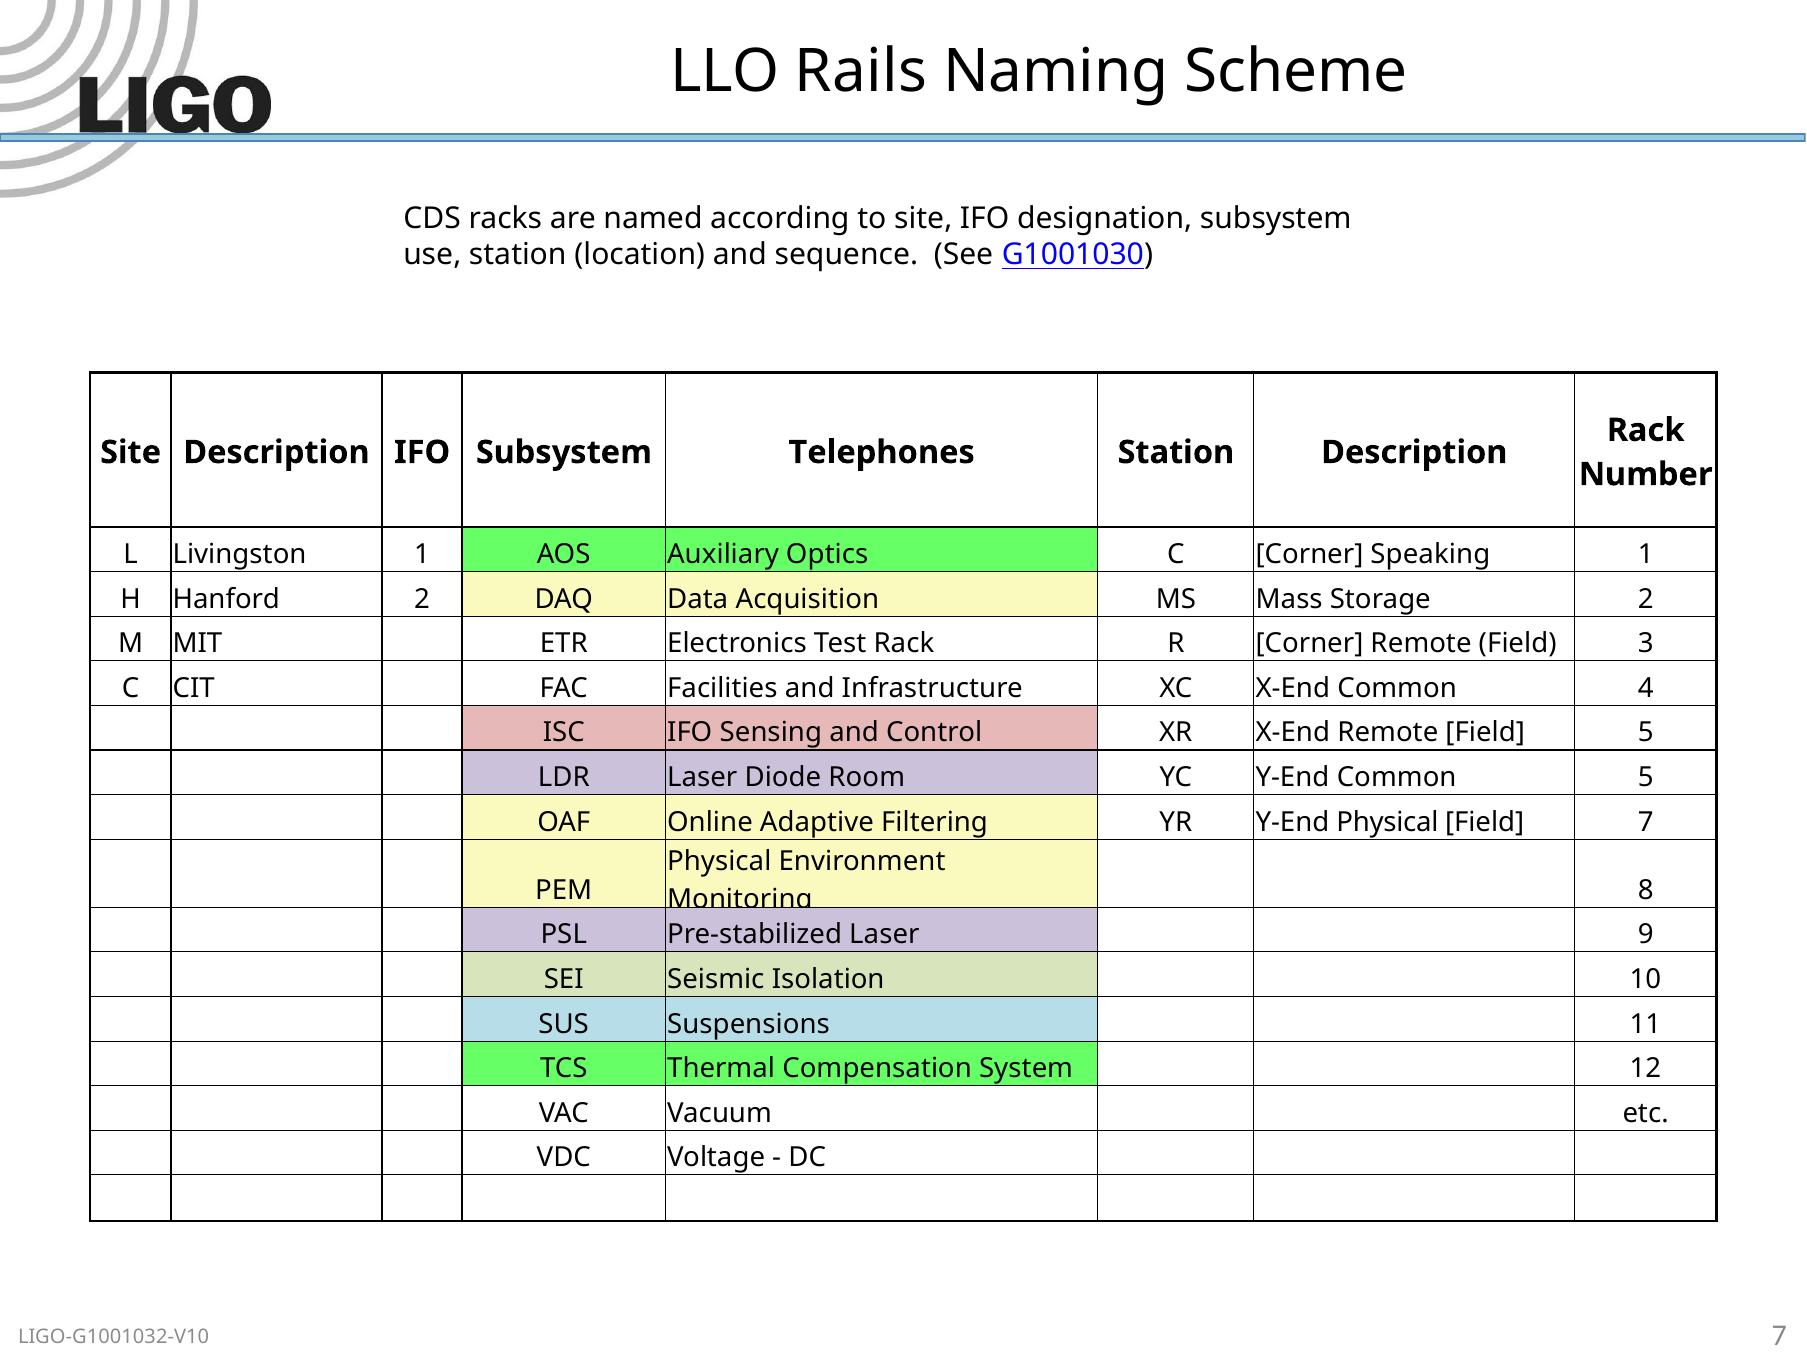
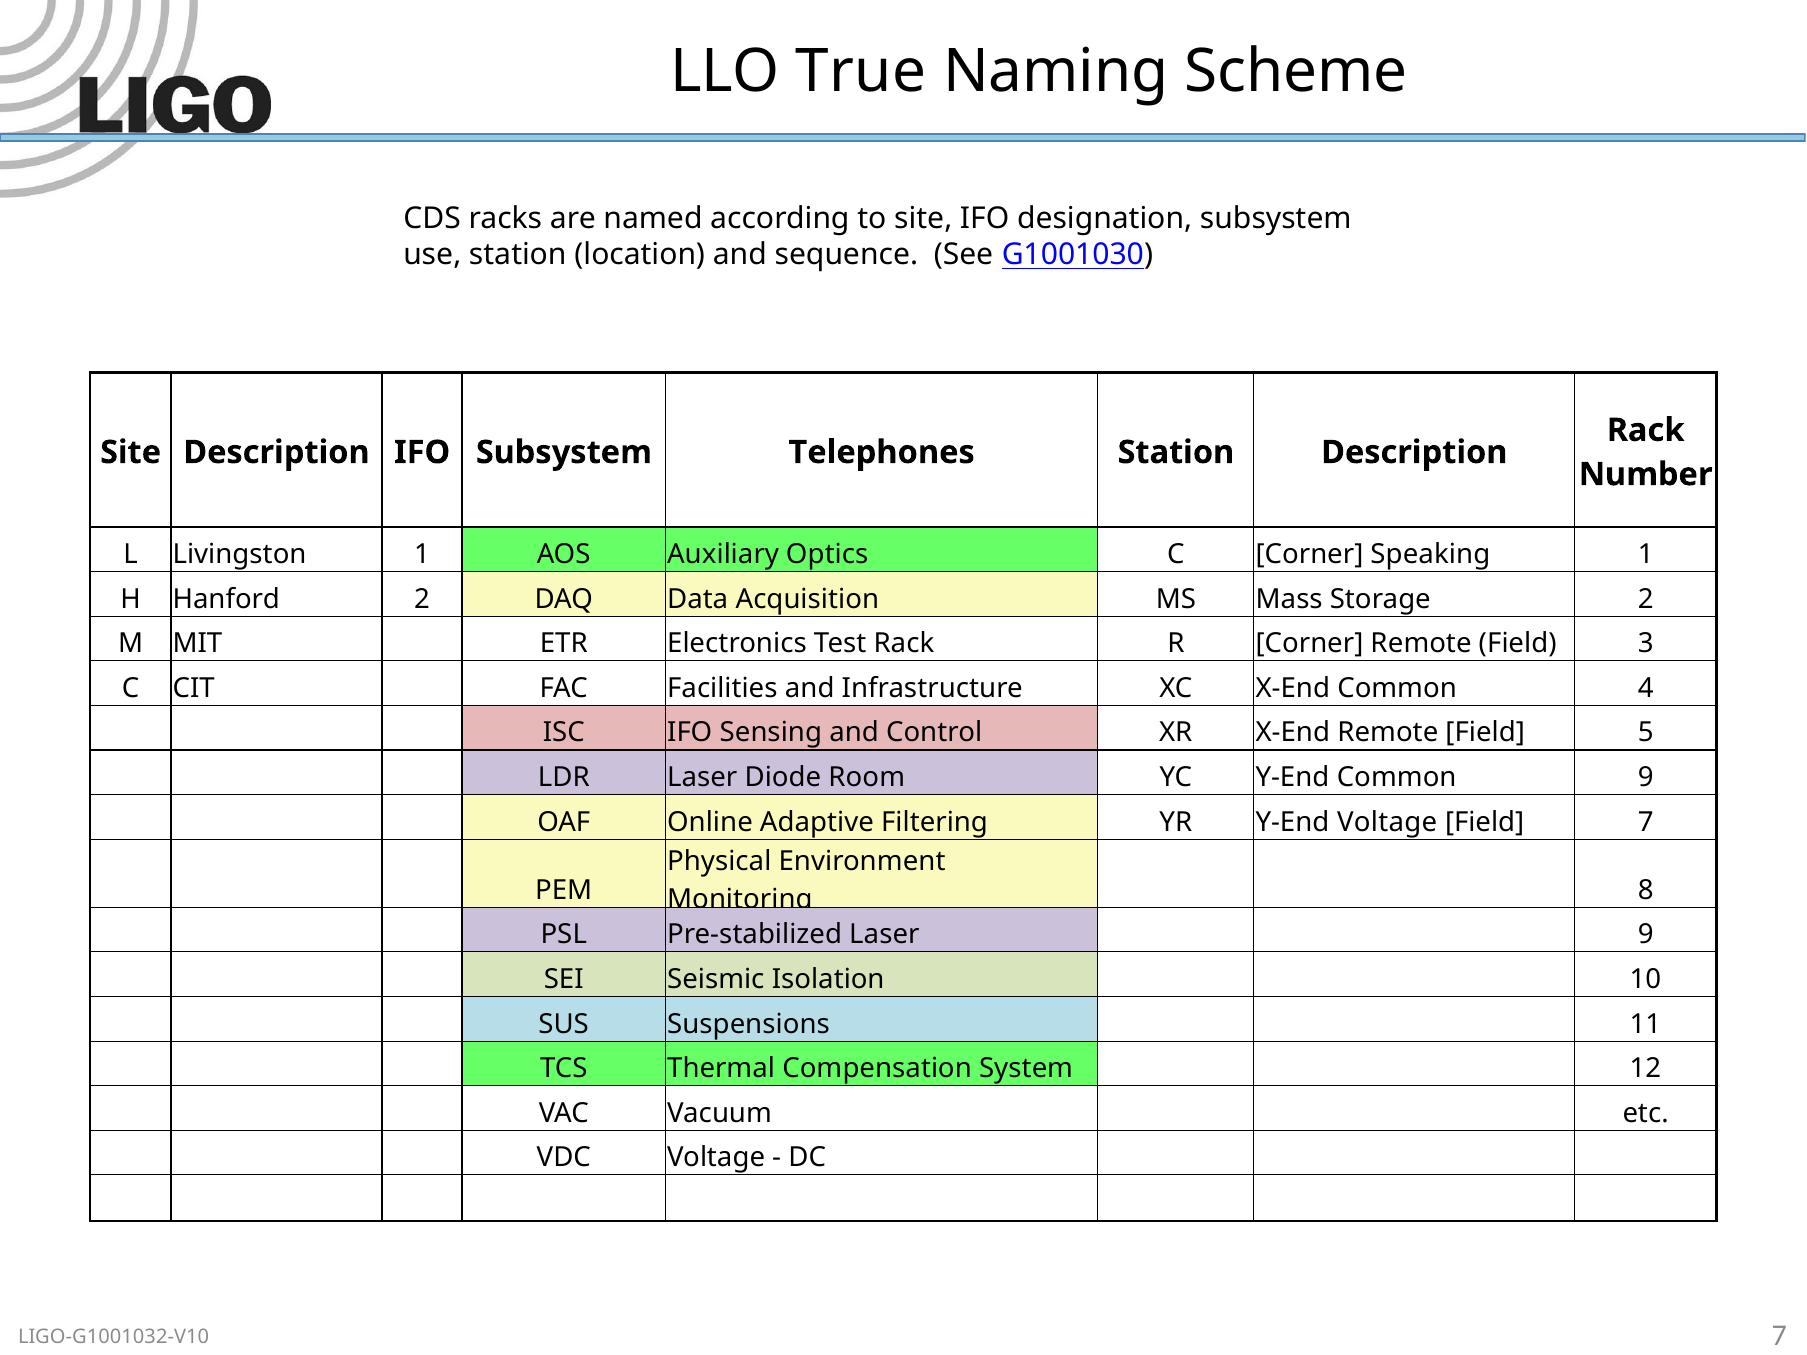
Rails: Rails -> True
Common 5: 5 -> 9
Y-End Physical: Physical -> Voltage
